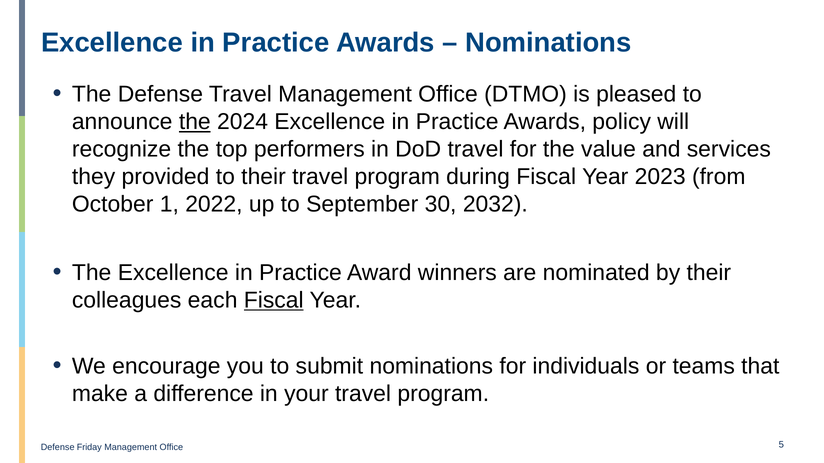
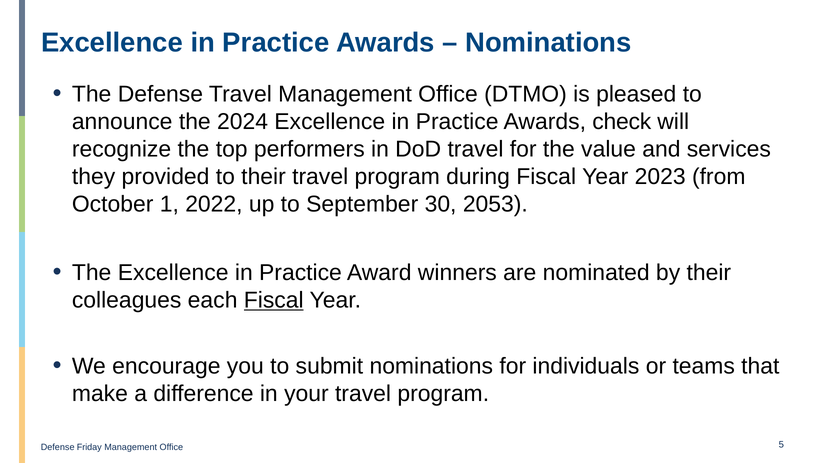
the at (195, 122) underline: present -> none
policy: policy -> check
2032: 2032 -> 2053
